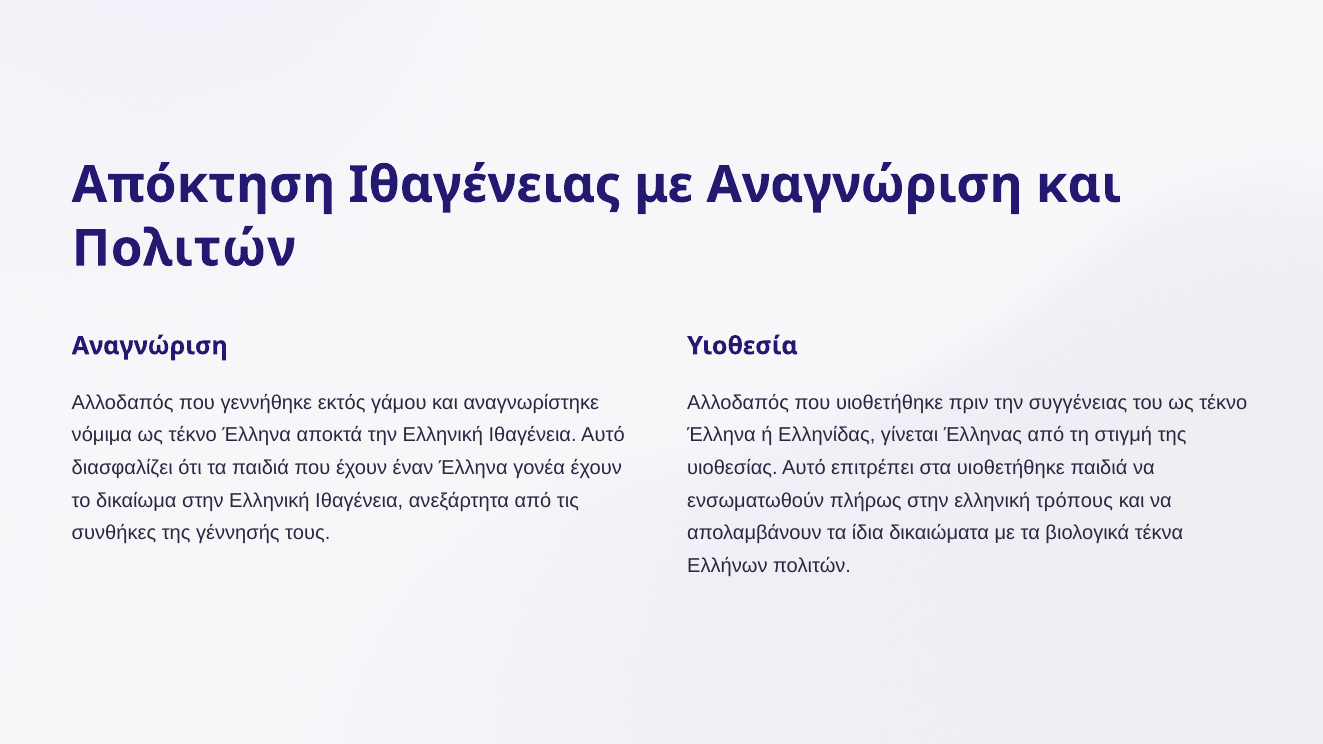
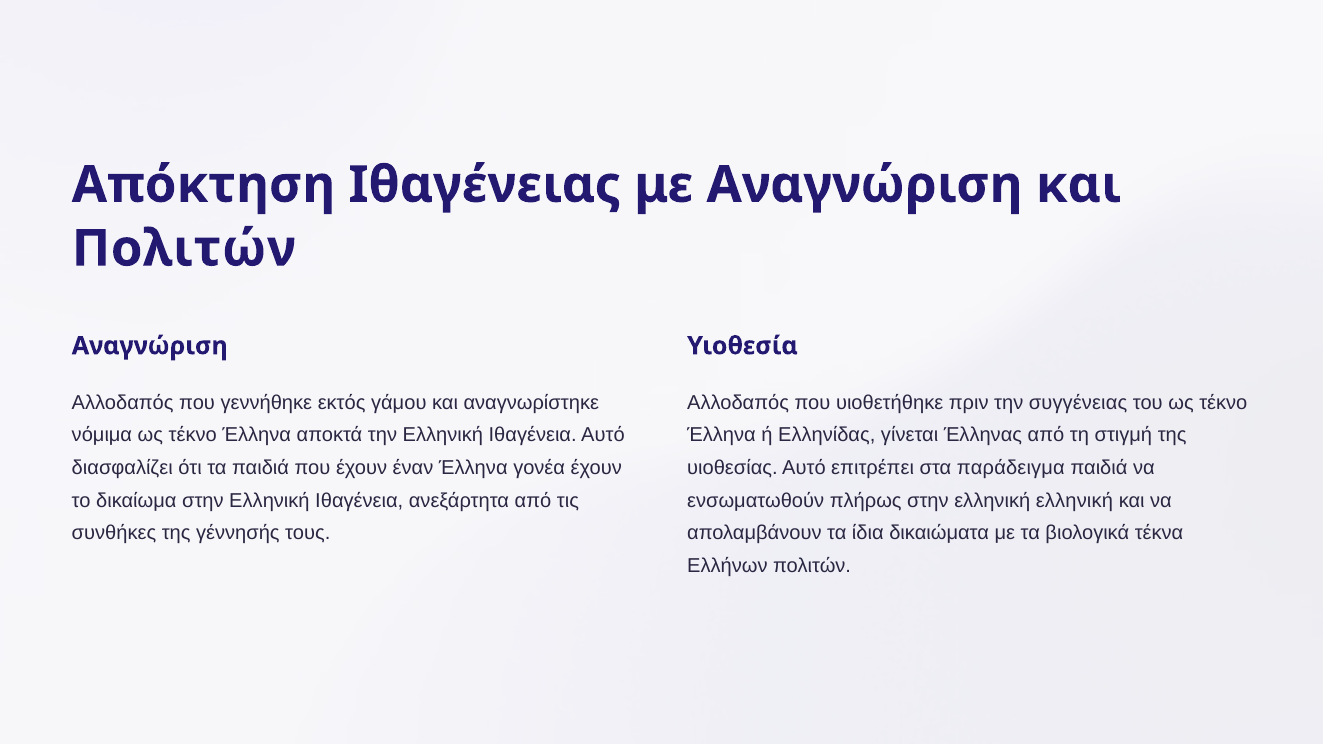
στα υιοθετήθηκε: υιοθετήθηκε -> παράδειγμα
ελληνική τρόπους: τρόπους -> ελληνική
